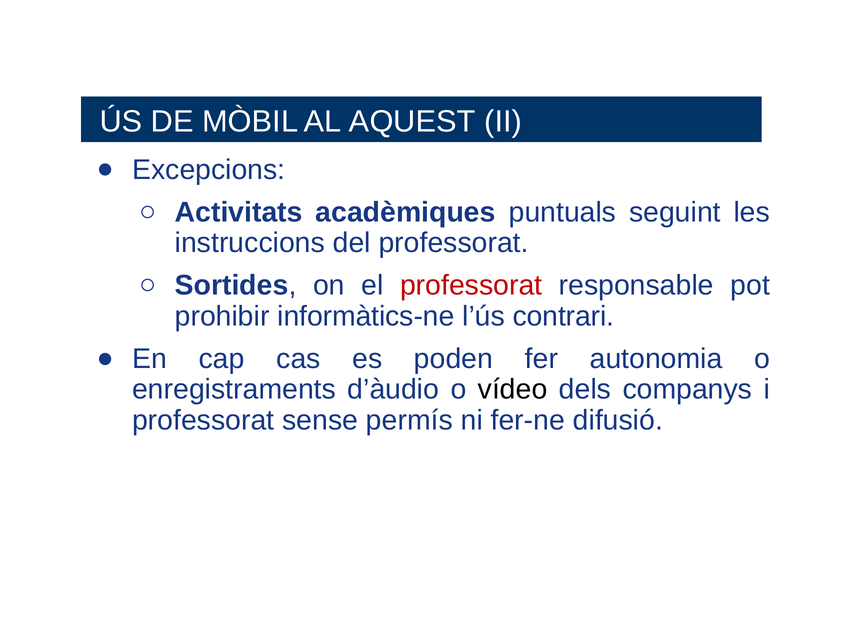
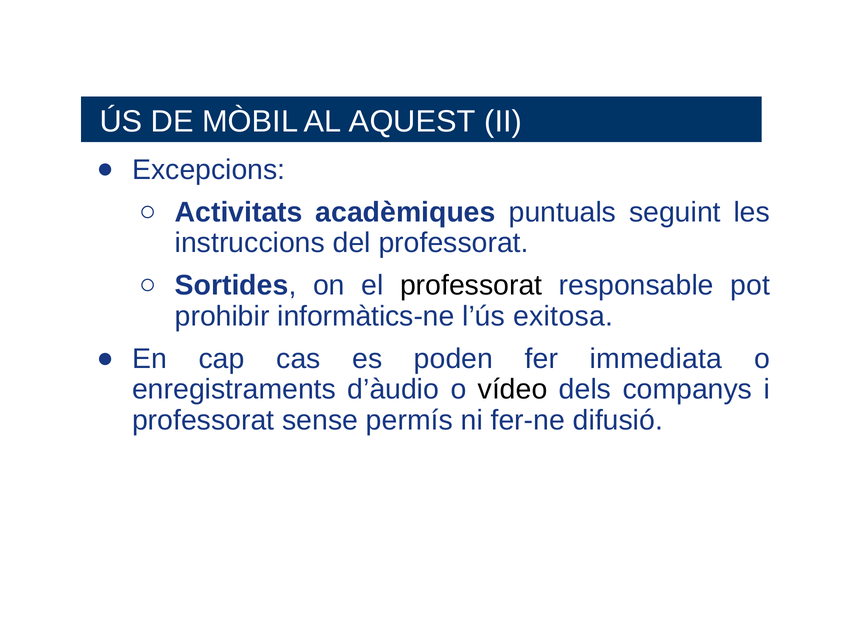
professorat at (471, 285) colour: red -> black
contrari: contrari -> exitosa
autonomia: autonomia -> immediata
